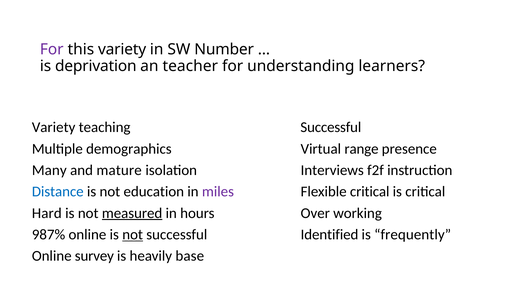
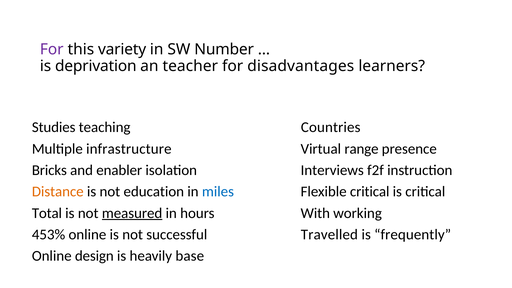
understanding: understanding -> disadvantages
Variety at (54, 127): Variety -> Studies
teaching Successful: Successful -> Countries
demographics: demographics -> infrastructure
Many: Many -> Bricks
mature: mature -> enabler
Distance colour: blue -> orange
miles colour: purple -> blue
Hard: Hard -> Total
Over: Over -> With
987%: 987% -> 453%
not at (133, 235) underline: present -> none
Identified: Identified -> Travelled
survey: survey -> design
